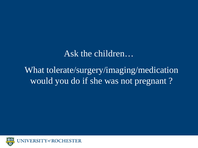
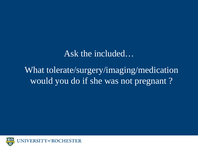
children…: children… -> included…
